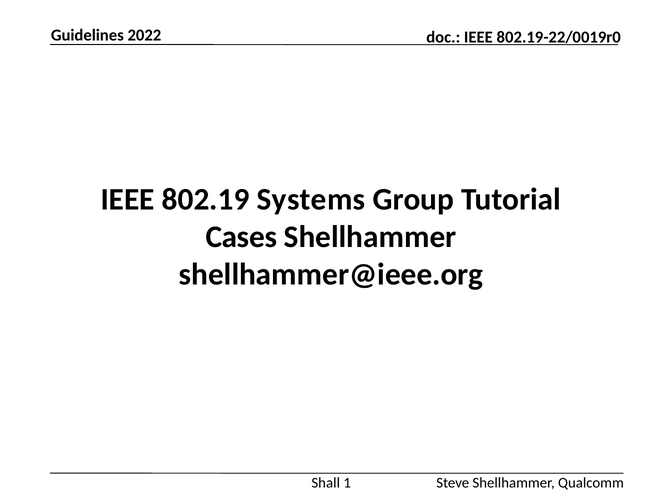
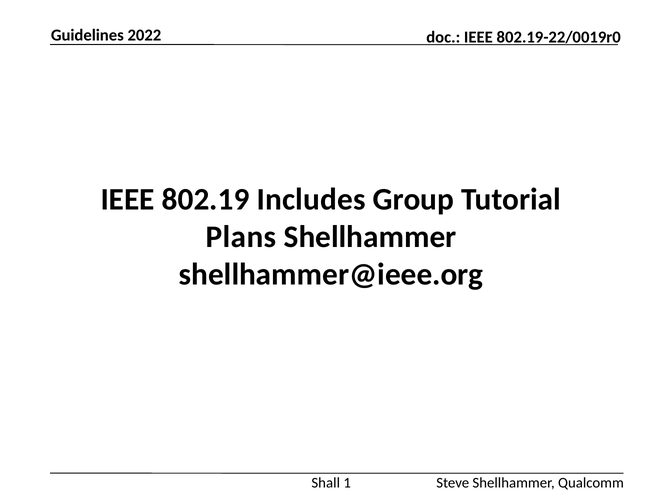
Systems: Systems -> Includes
Cases: Cases -> Plans
